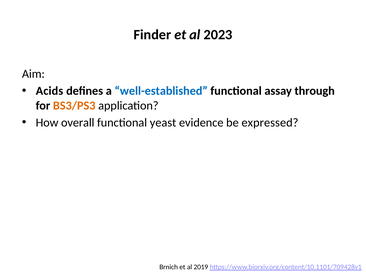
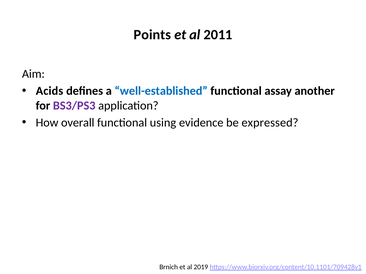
Finder: Finder -> Points
2023: 2023 -> 2011
through: through -> another
BS3/PS3 colour: orange -> purple
yeast: yeast -> using
